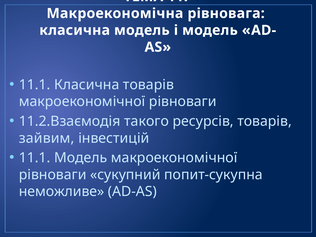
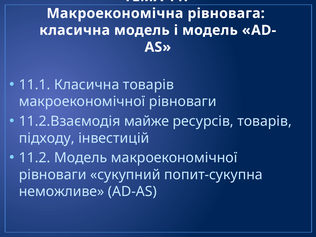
такого: такого -> майже
зайвим: зайвим -> підходу
11.1 at (35, 158): 11.1 -> 11.2
